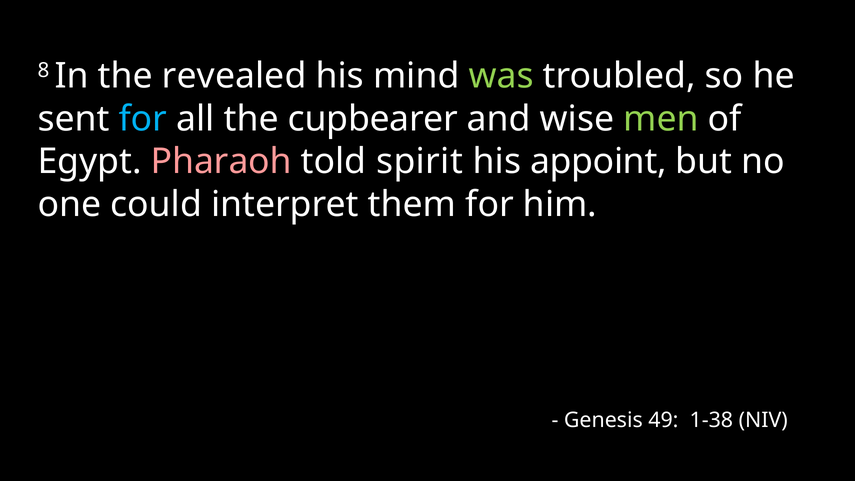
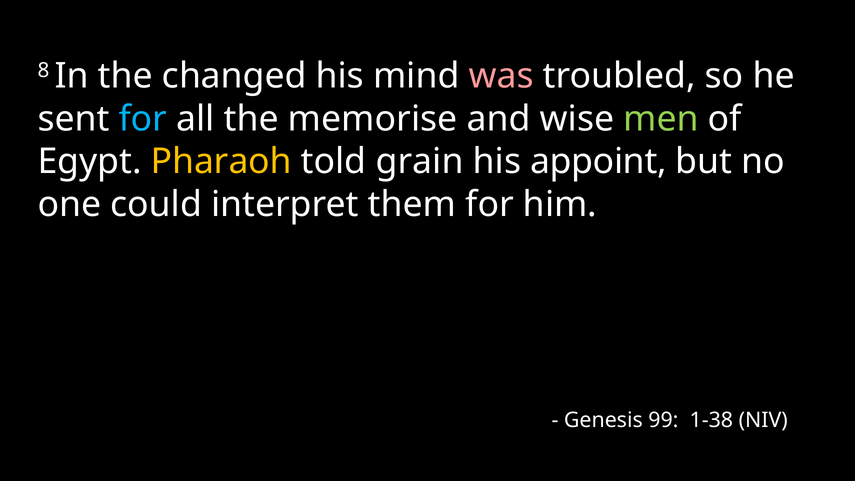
revealed: revealed -> changed
was colour: light green -> pink
cupbearer: cupbearer -> memorise
Pharaoh colour: pink -> yellow
spirit: spirit -> grain
49: 49 -> 99
